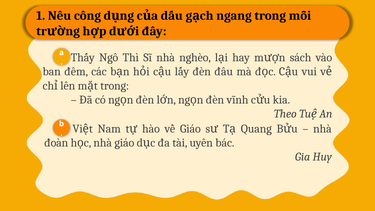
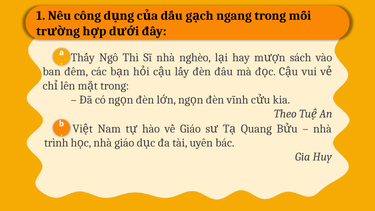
đoàn: đoàn -> trình
